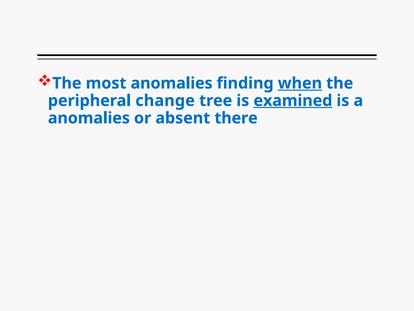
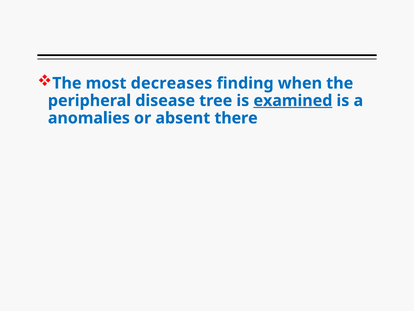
most anomalies: anomalies -> decreases
when underline: present -> none
change: change -> disease
